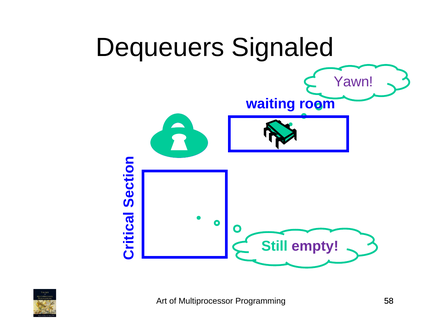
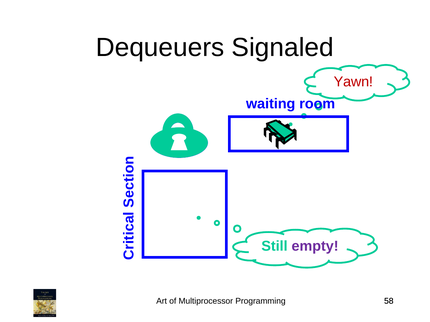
Yawn colour: purple -> red
